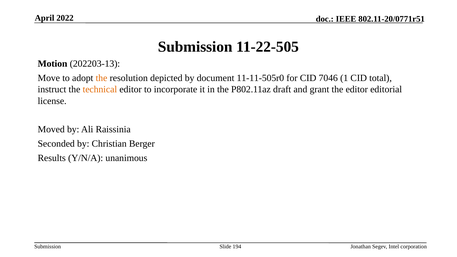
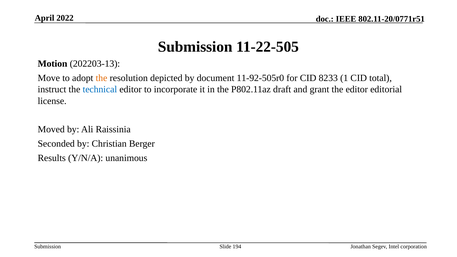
11-11-505r0: 11-11-505r0 -> 11-92-505r0
7046: 7046 -> 8233
technical colour: orange -> blue
